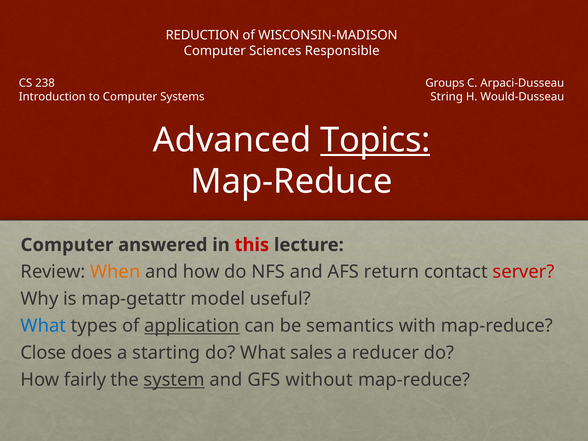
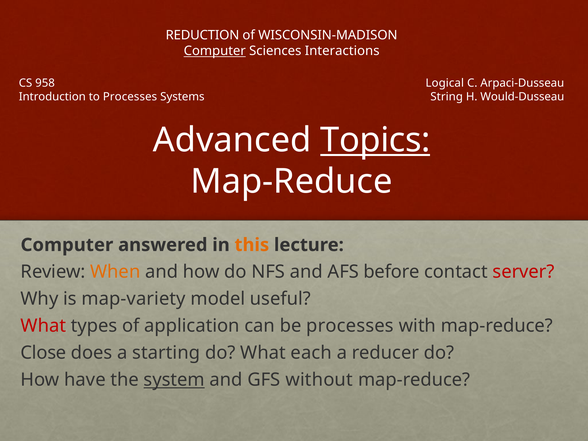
Computer at (215, 51) underline: none -> present
Responsible: Responsible -> Interactions
238: 238 -> 958
Groups: Groups -> Logical
to Computer: Computer -> Processes
this colour: red -> orange
return: return -> before
map-getattr: map-getattr -> map-variety
What at (43, 326) colour: blue -> red
application underline: present -> none
be semantics: semantics -> processes
sales: sales -> each
fairly: fairly -> have
